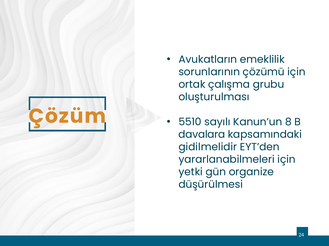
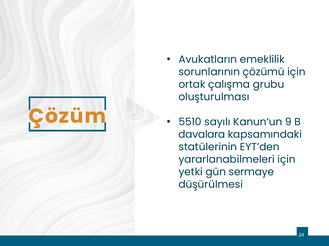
8: 8 -> 9
gidilmelidir: gidilmelidir -> statülerinin
organize: organize -> sermaye
